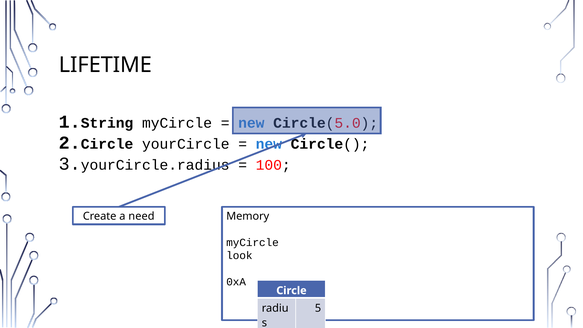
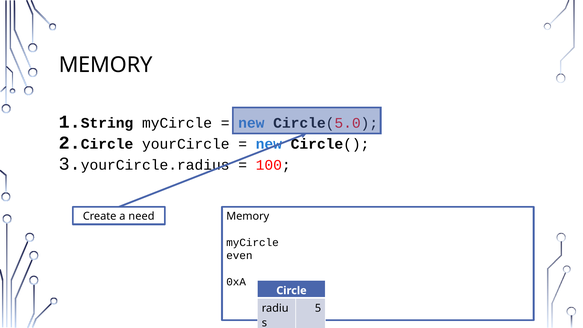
LIFETIME at (106, 65): LIFETIME -> MEMORY
look: look -> even
